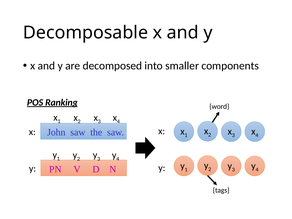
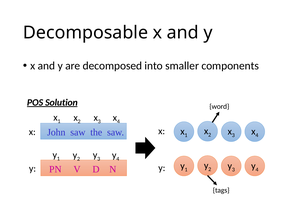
Ranking: Ranking -> Solution
